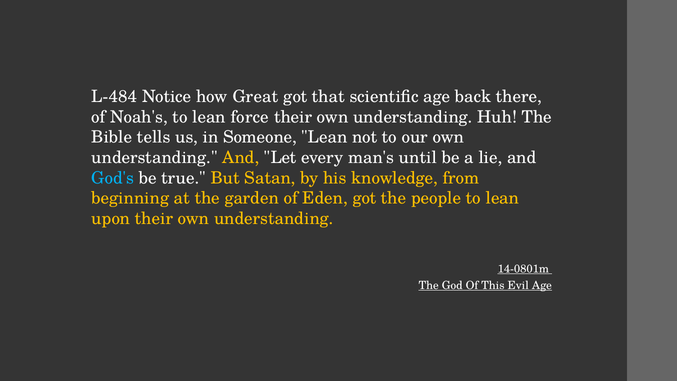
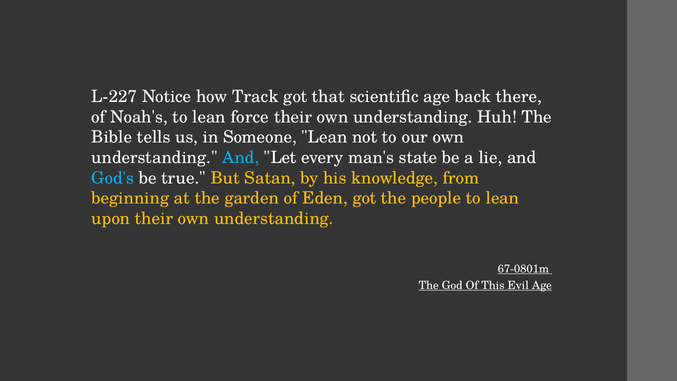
L-484: L-484 -> L-227
Great: Great -> Track
And at (241, 158) colour: yellow -> light blue
until: until -> state
14-0801m: 14-0801m -> 67-0801m
